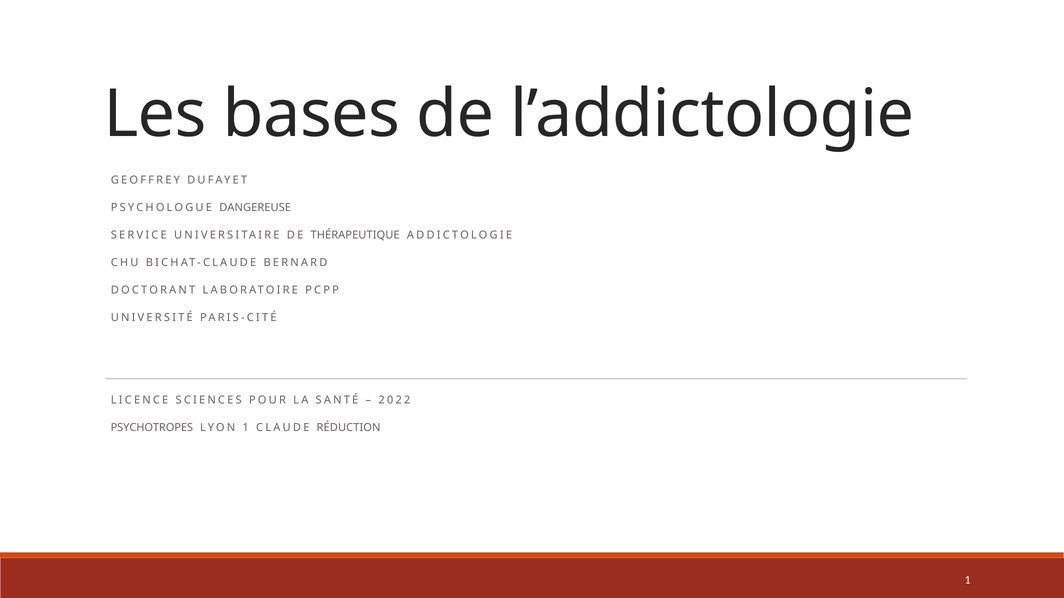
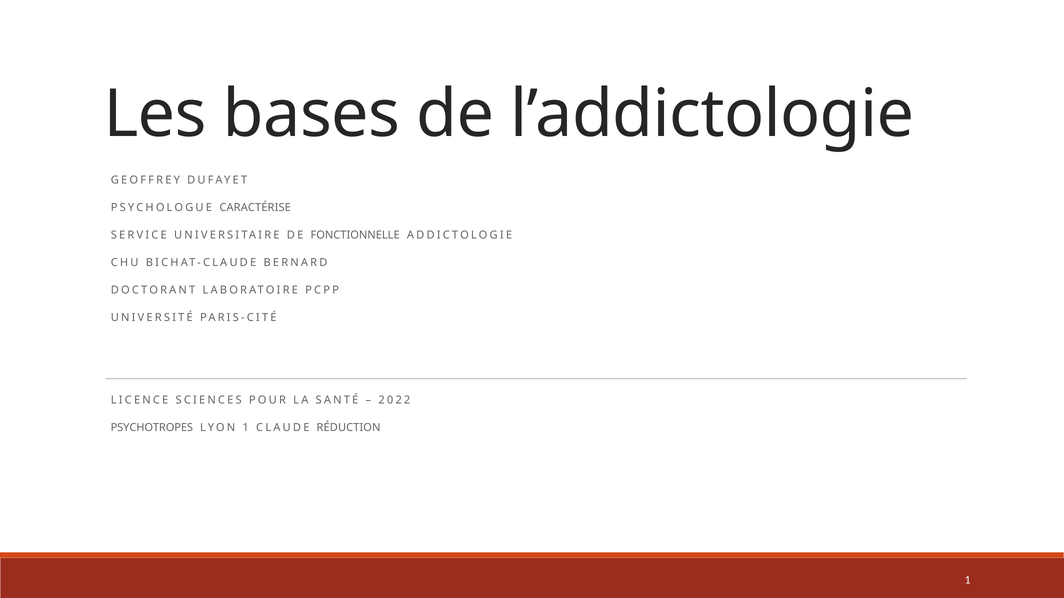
DANGEREUSE: DANGEREUSE -> CARACTÉRISE
THÉRAPEUTIQUE: THÉRAPEUTIQUE -> FONCTIONNELLE
